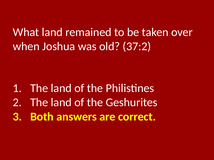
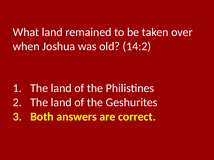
37:2: 37:2 -> 14:2
